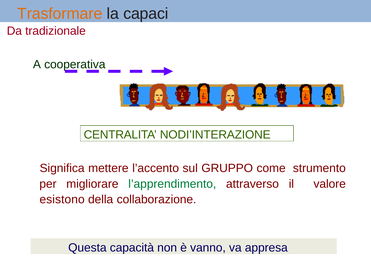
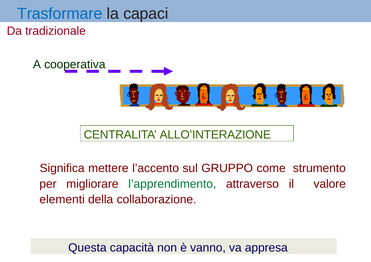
Trasformare colour: orange -> blue
NODI’INTERAZIONE: NODI’INTERAZIONE -> ALLO’INTERAZIONE
esistono: esistono -> elementi
